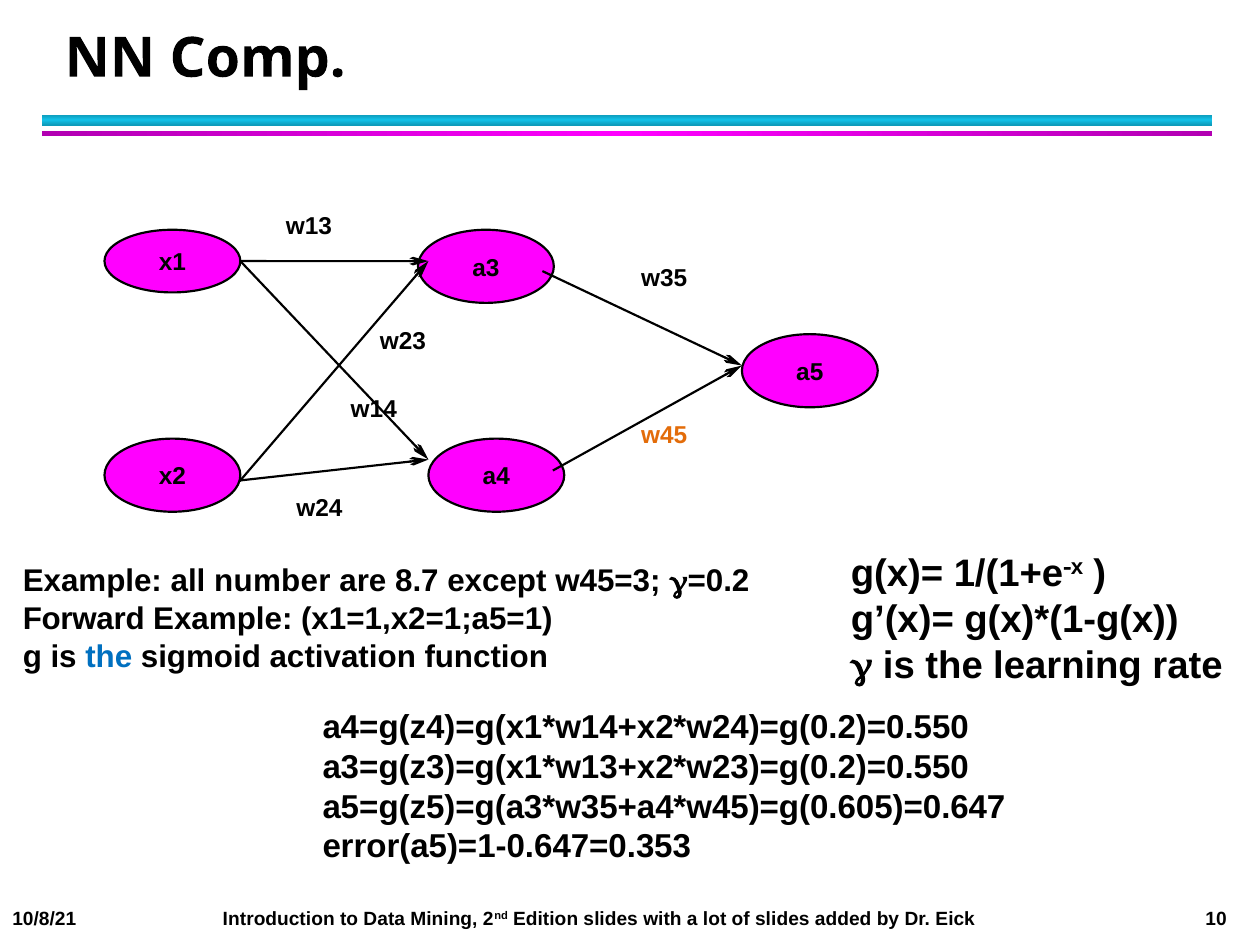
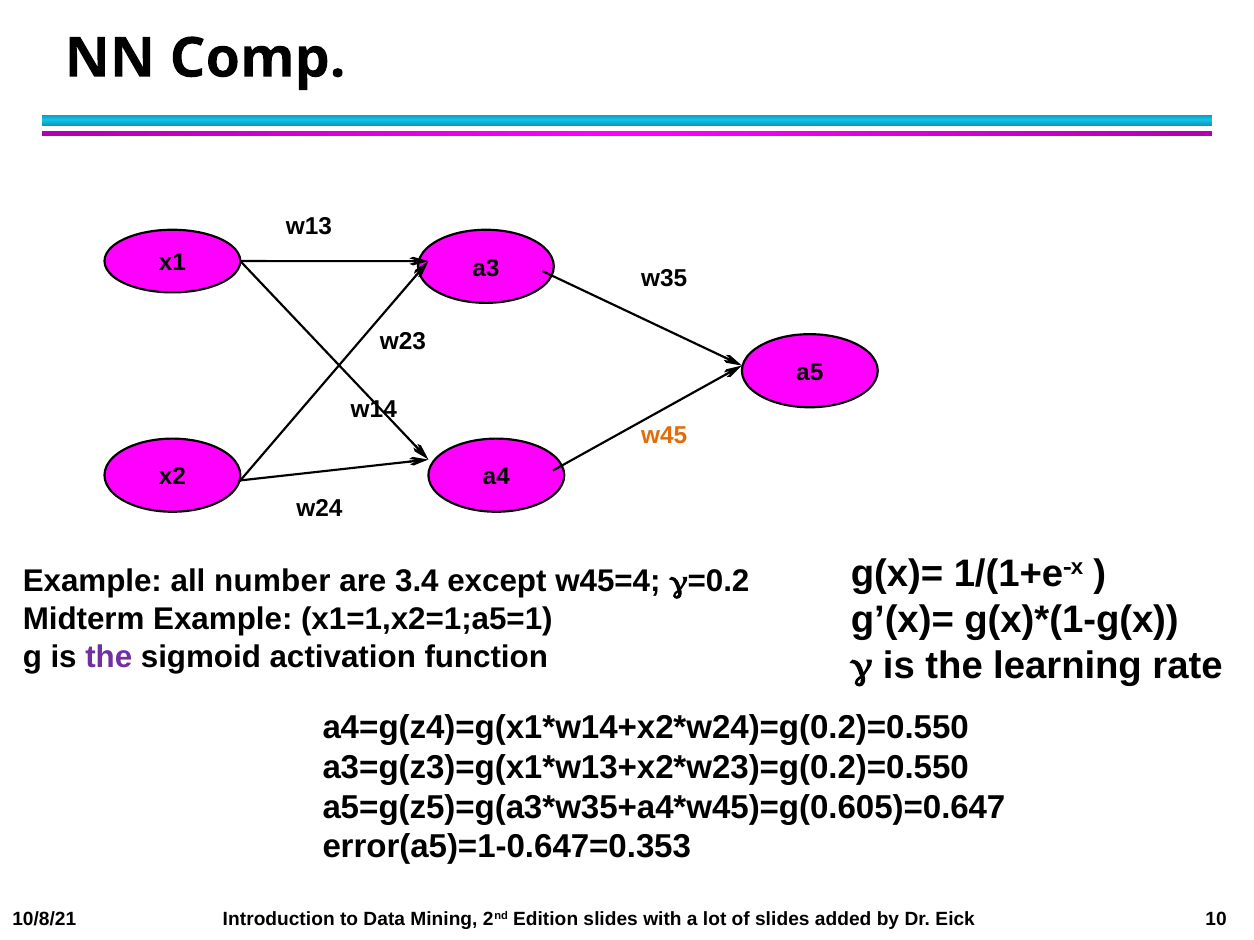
8.7: 8.7 -> 3.4
w45=3: w45=3 -> w45=4
Forward: Forward -> Midterm
the at (109, 657) colour: blue -> purple
